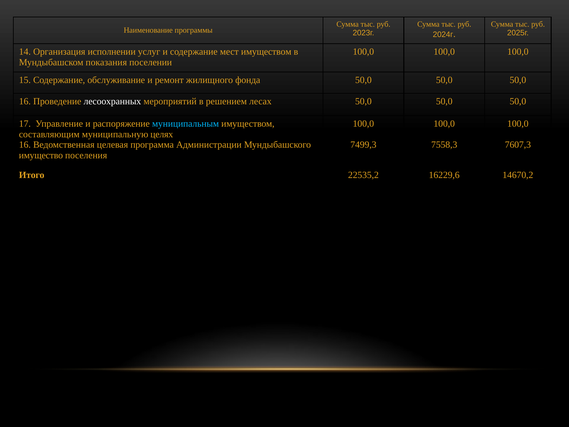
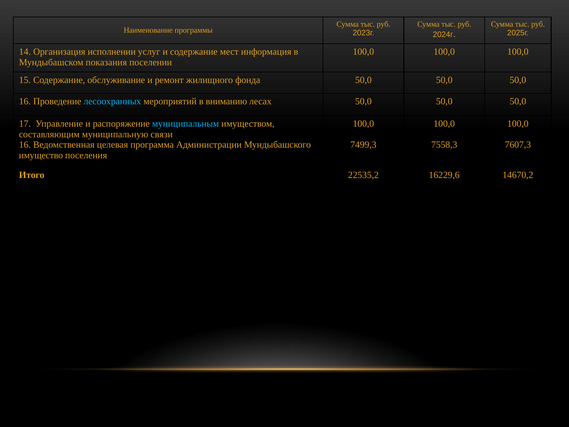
мест имуществом: имуществом -> информация
лесоохранных colour: white -> light blue
решением: решением -> вниманию
целях: целях -> связи
